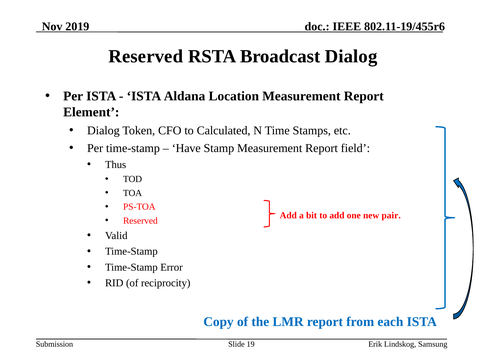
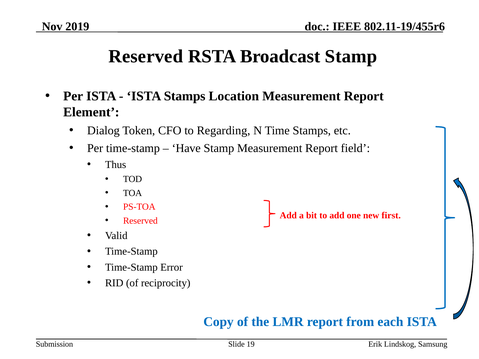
Broadcast Dialog: Dialog -> Stamp
ISTA Aldana: Aldana -> Stamps
Calculated: Calculated -> Regarding
pair: pair -> first
